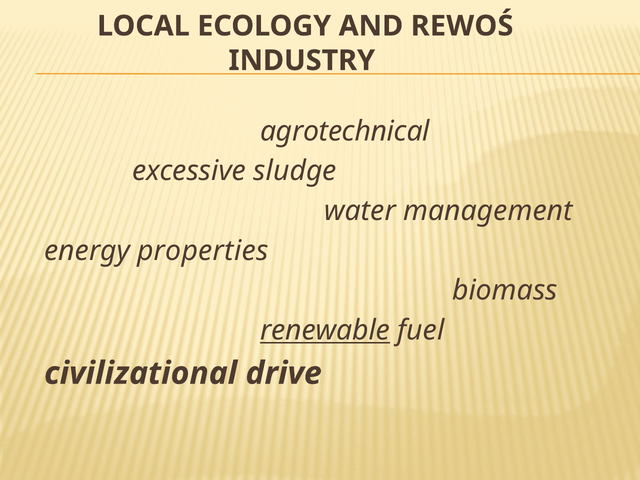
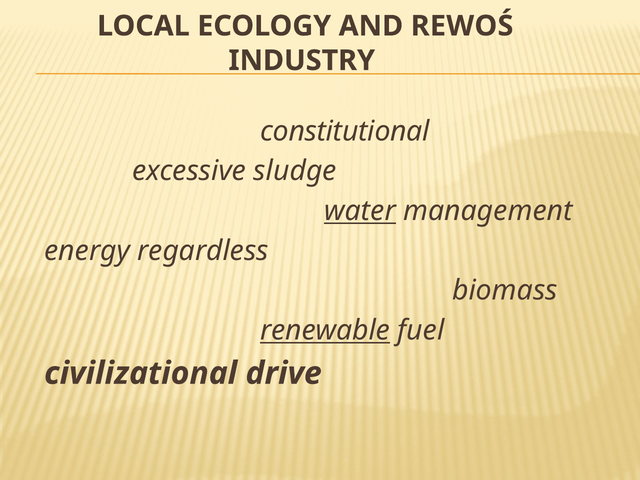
agrotechnical: agrotechnical -> constitutional
water underline: none -> present
properties: properties -> regardless
